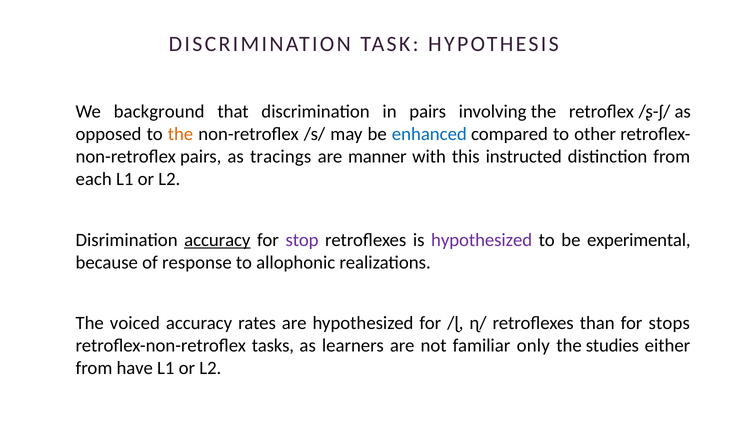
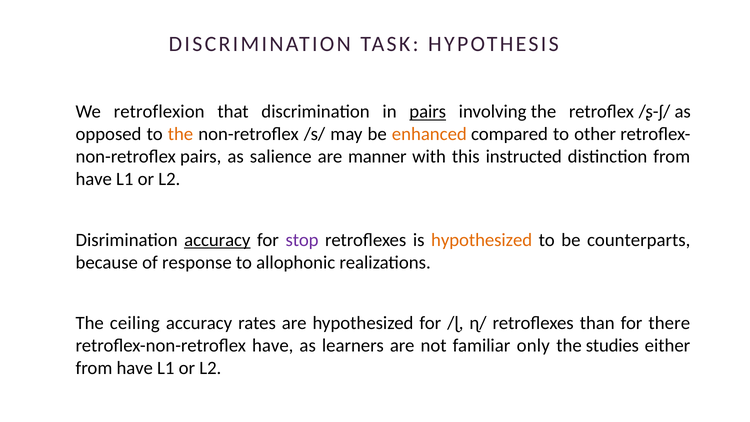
background: background -> retroflexion
pairs at (428, 112) underline: none -> present
enhanced colour: blue -> orange
tracings: tracings -> salience
each at (94, 179): each -> have
hypothesized at (482, 240) colour: purple -> orange
experimental: experimental -> counterparts
voiced: voiced -> ceiling
stops: stops -> there
retroflex-non-retroflex tasks: tasks -> have
